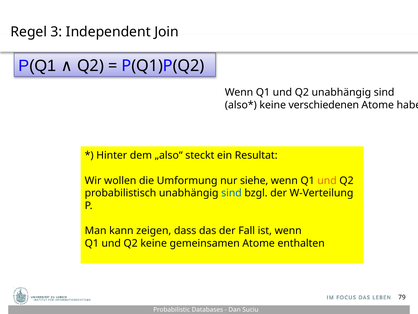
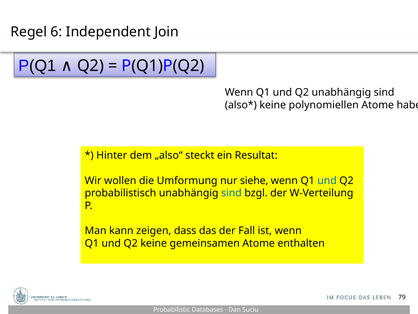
3: 3 -> 6
verschiedenen: verschiedenen -> polynomiellen
und at (327, 180) colour: orange -> blue
